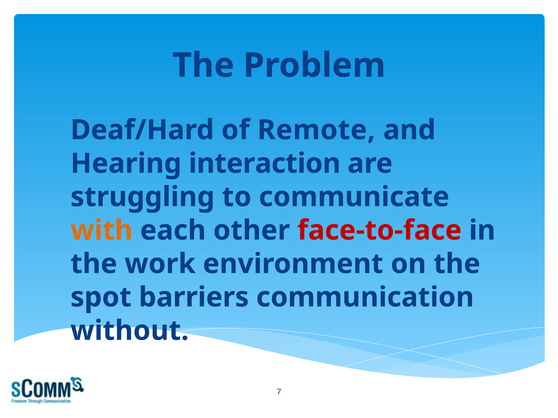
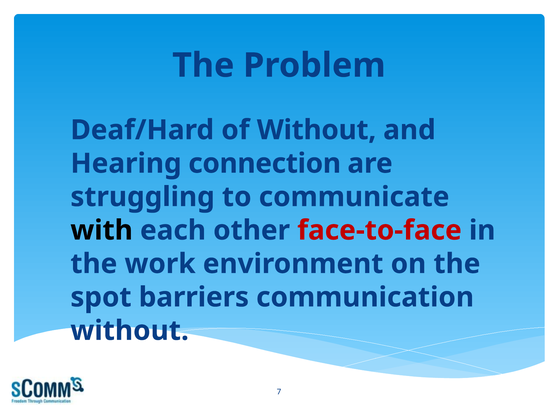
of Remote: Remote -> Without
interaction: interaction -> connection
with colour: orange -> black
